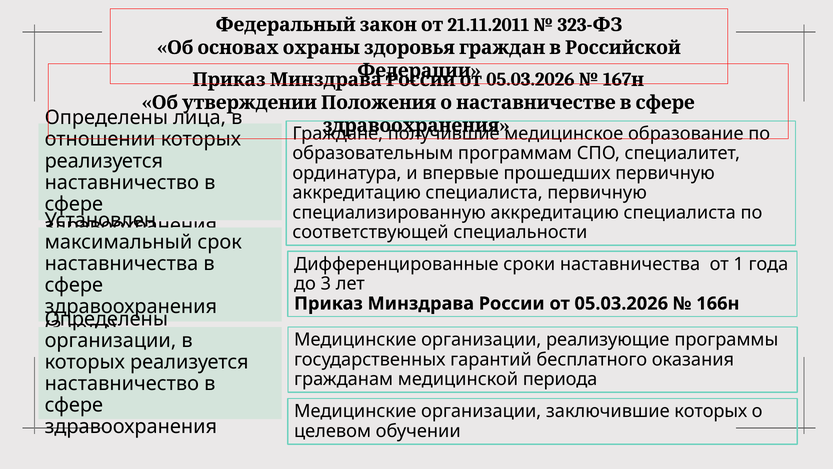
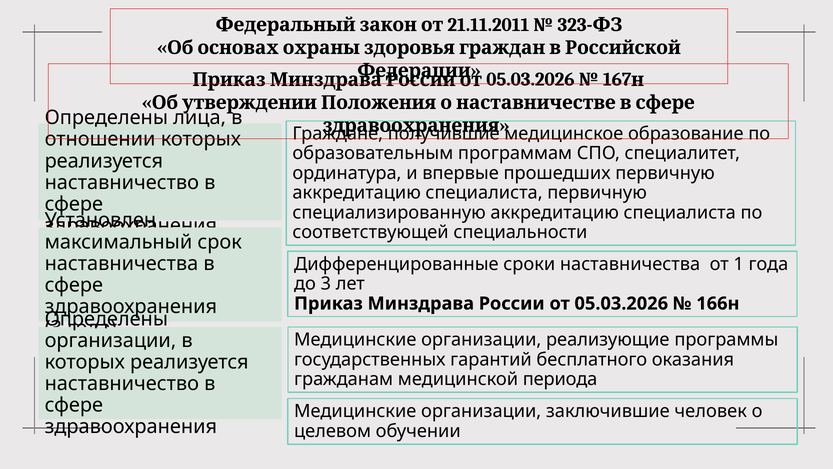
заключившие которых: которых -> человек
